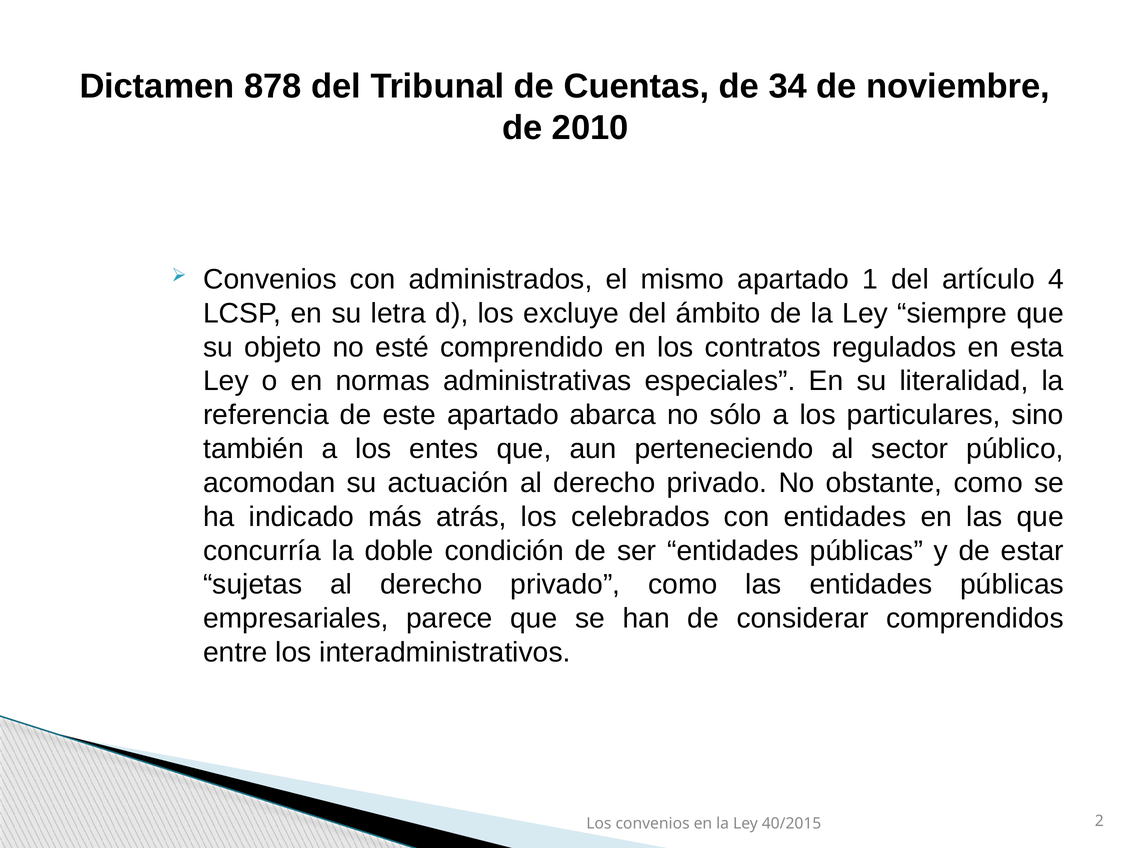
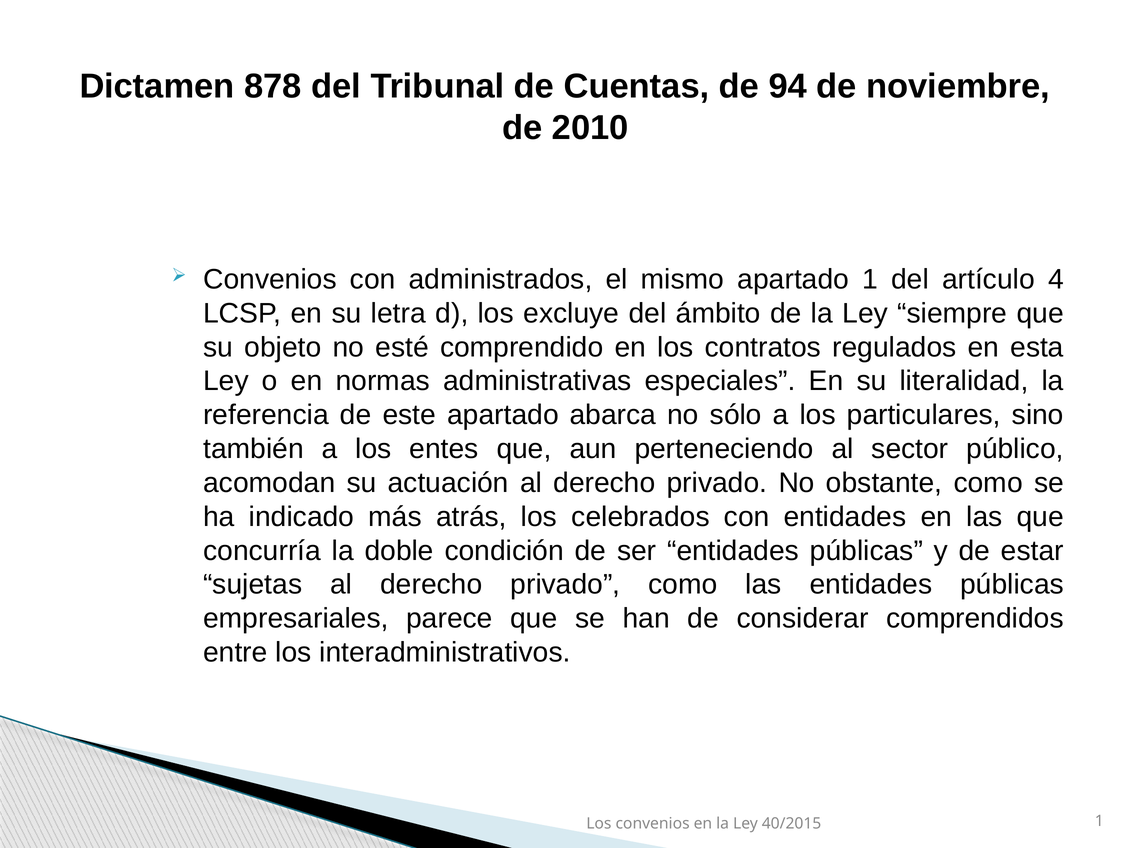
34: 34 -> 94
40/2015 2: 2 -> 1
